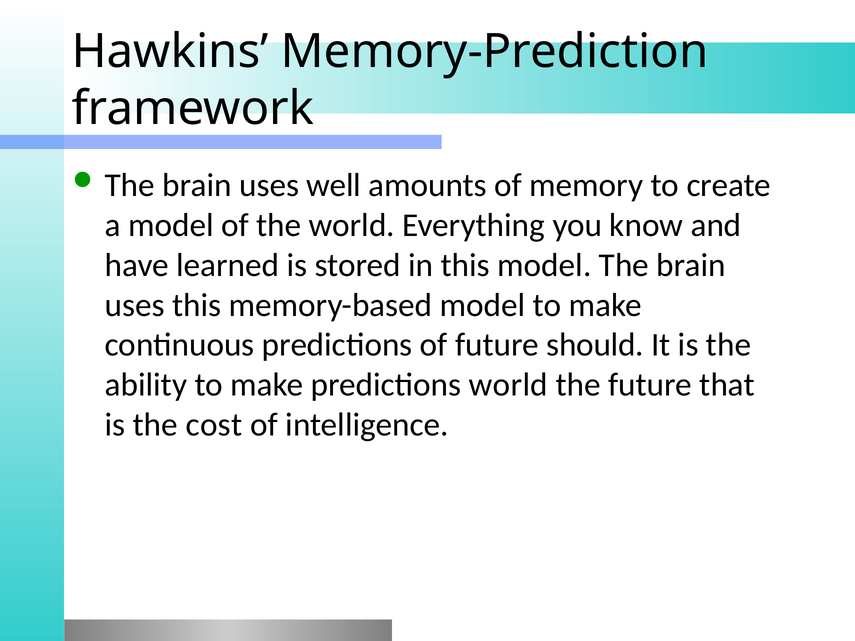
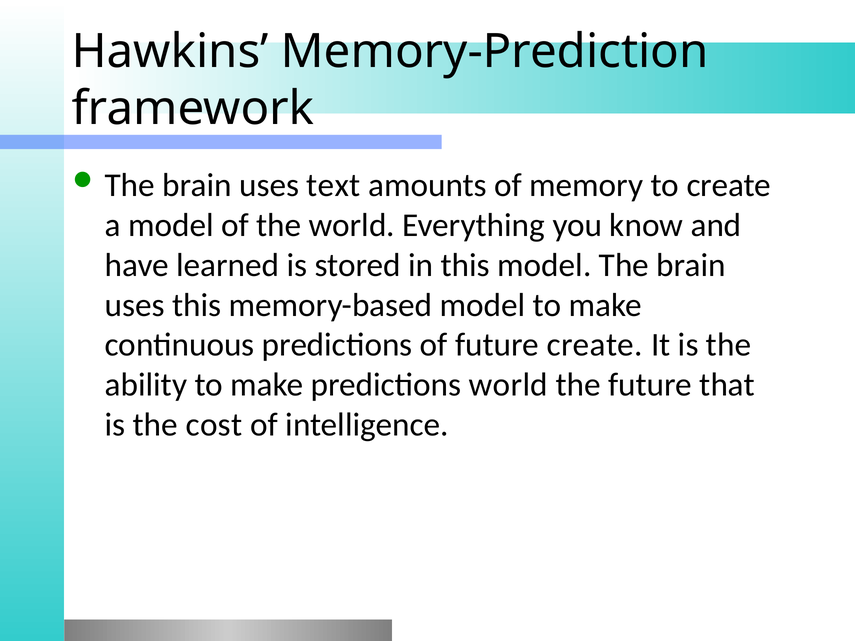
well: well -> text
future should: should -> create
